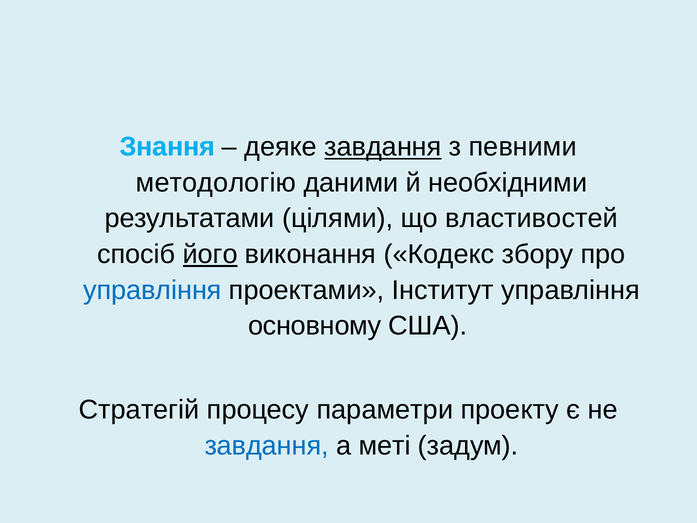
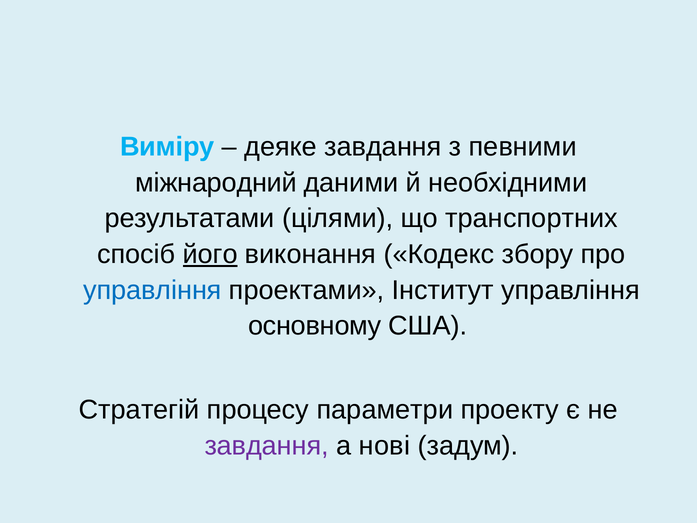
Знання: Знання -> Виміру
завдання at (383, 147) underline: present -> none
методологію: методологію -> міжнародний
властивостей: властивостей -> транспортних
завдання at (267, 446) colour: blue -> purple
меті: меті -> нові
